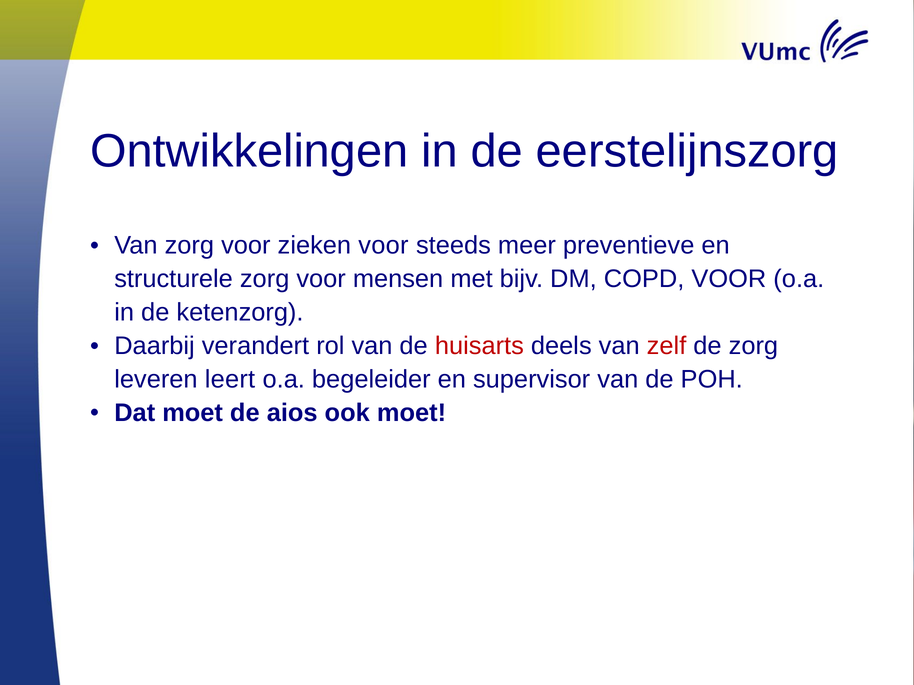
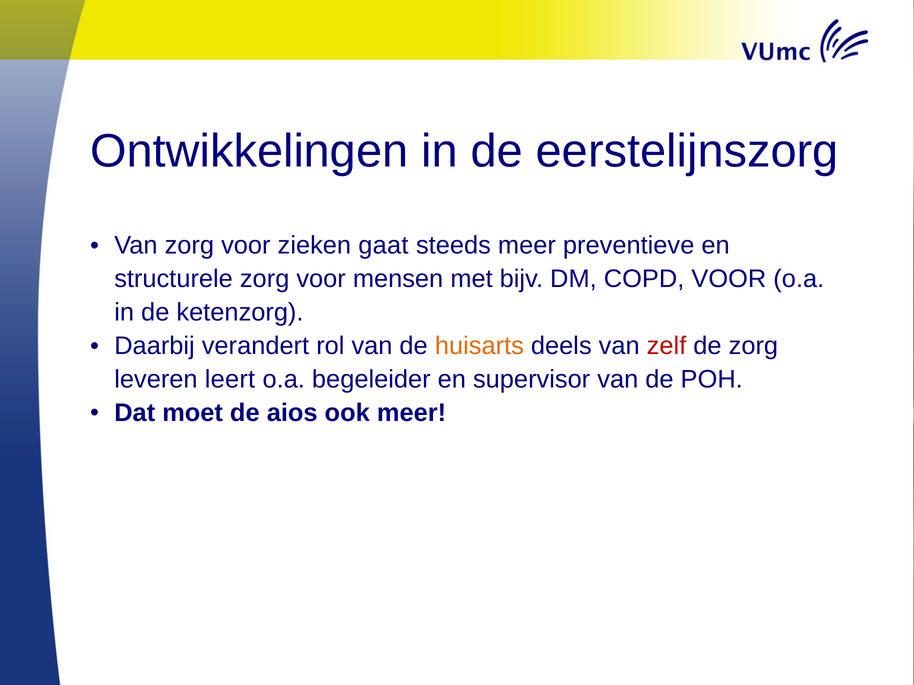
zieken voor: voor -> gaat
huisarts colour: red -> orange
ook moet: moet -> meer
